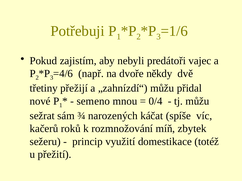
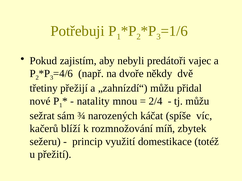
semeno: semeno -> natality
0/4: 0/4 -> 2/4
roků: roků -> blíží
